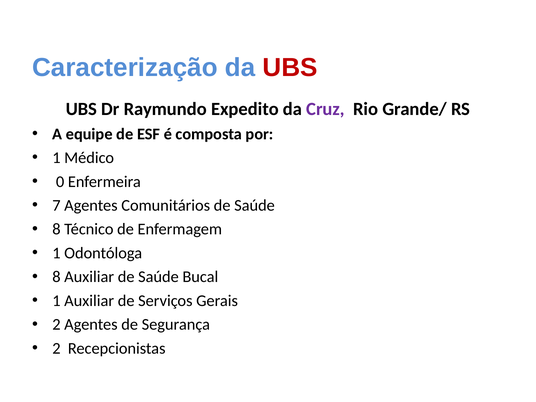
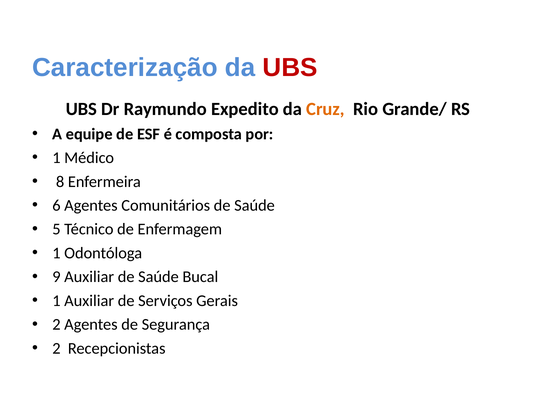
Cruz colour: purple -> orange
0: 0 -> 8
7: 7 -> 6
8 at (56, 229): 8 -> 5
8 at (56, 277): 8 -> 9
